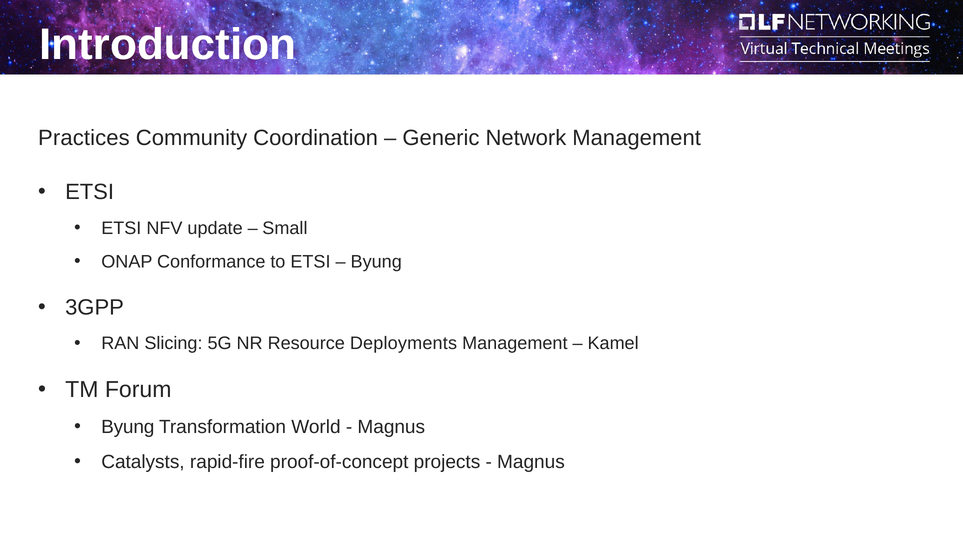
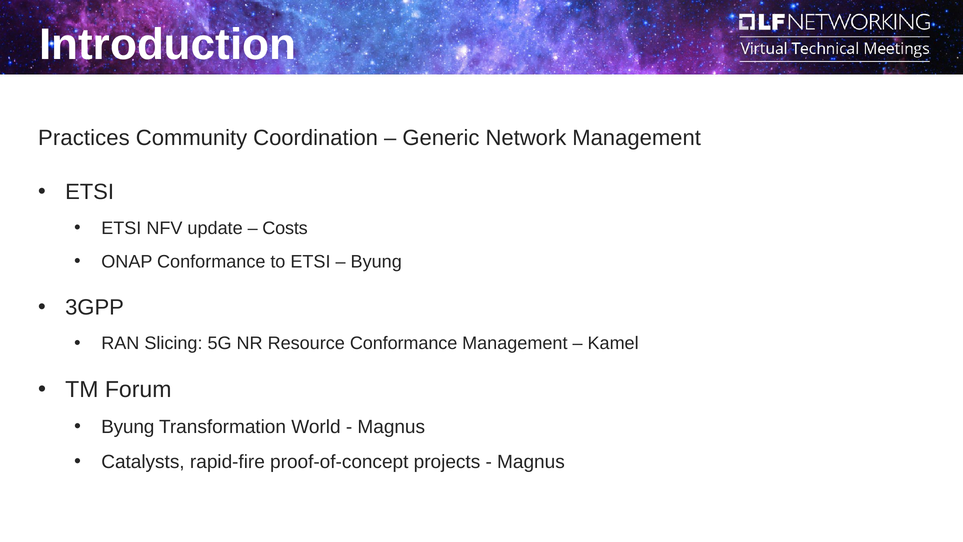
Small: Small -> Costs
Resource Deployments: Deployments -> Conformance
